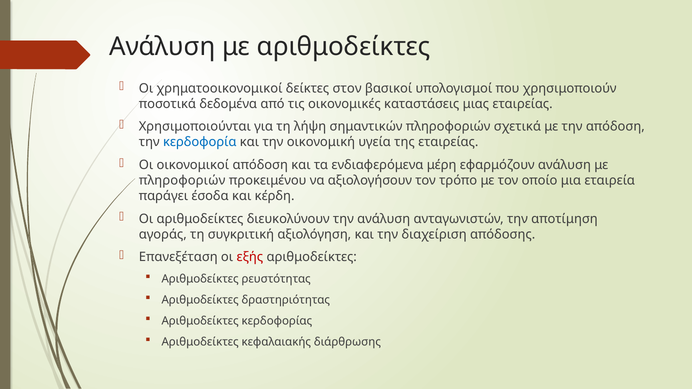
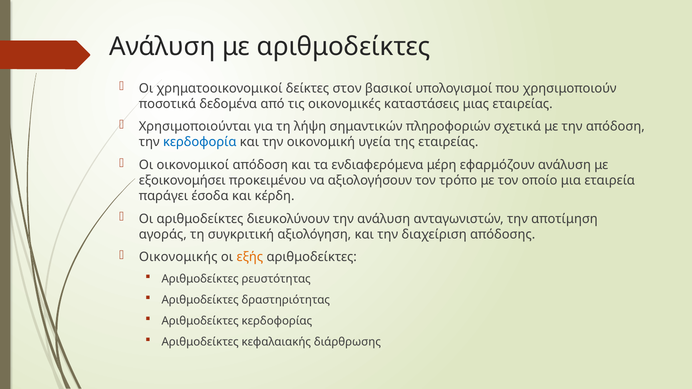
πληροφοριών at (182, 181): πληροφοριών -> εξοικονομήσει
Επανεξέταση: Επανεξέταση -> Οικονομικής
εξής colour: red -> orange
